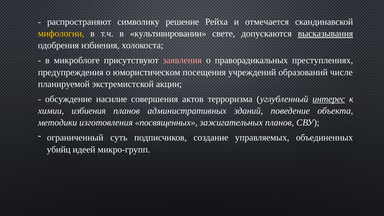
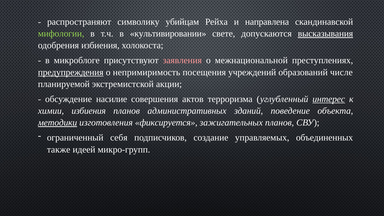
решение: решение -> убийцам
отмечается: отмечается -> направлена
мифологии colour: yellow -> light green
праворадикальных: праворадикальных -> межнациональной
предупреждения underline: none -> present
юмористическом: юмористическом -> непримиримость
методики underline: none -> present
посвященных: посвященных -> фиксируется
суть: суть -> себя
убийц: убийц -> также
